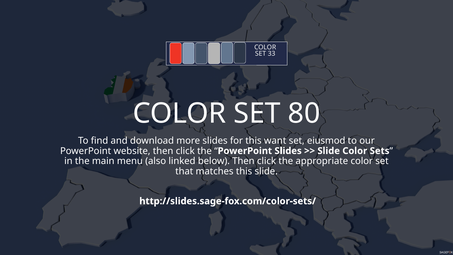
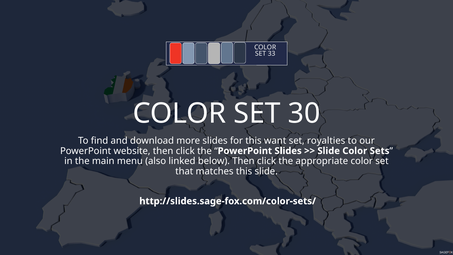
80: 80 -> 30
eiusmod: eiusmod -> royalties
